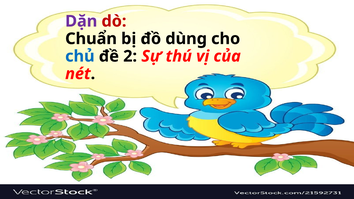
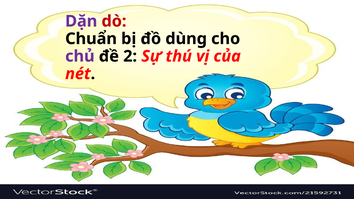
chủ colour: blue -> purple
